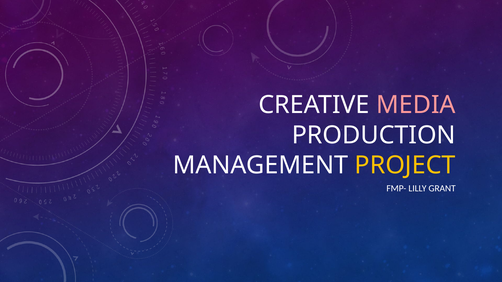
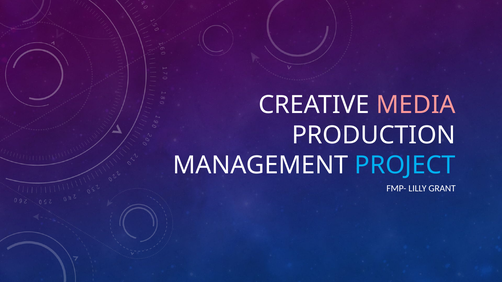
PROJECT colour: yellow -> light blue
